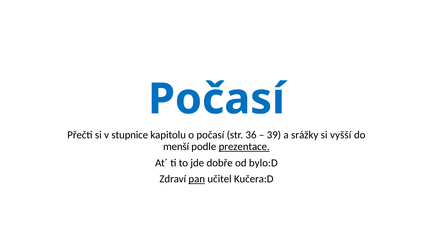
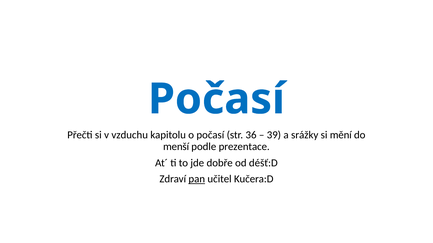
stupnice: stupnice -> vzduchu
vyšší: vyšší -> mění
prezentace underline: present -> none
bylo:D: bylo:D -> déšť:D
